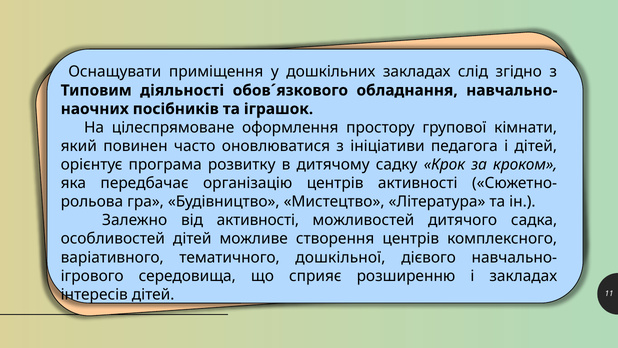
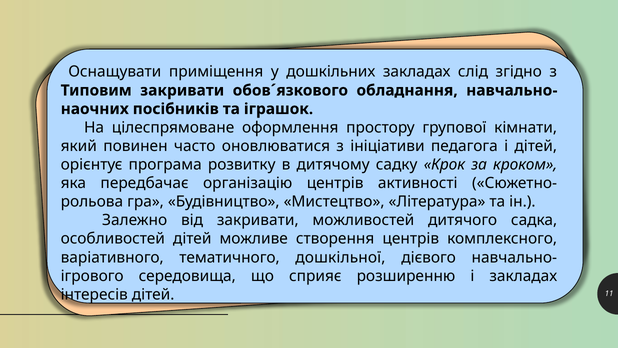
Типовим діяльності: діяльності -> закривати
від активності: активності -> закривати
